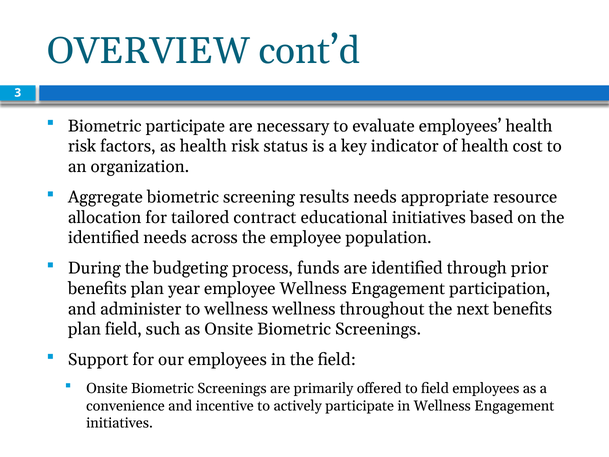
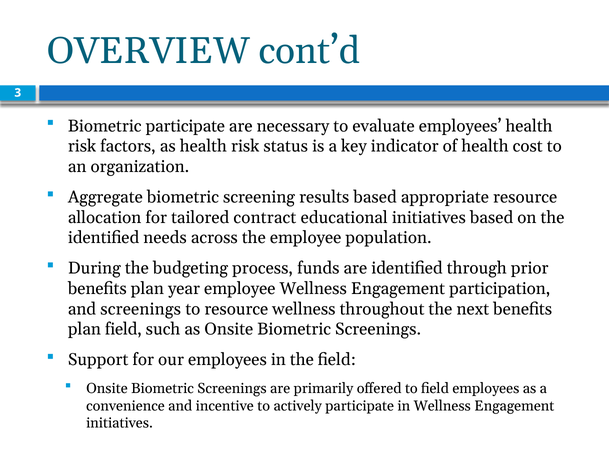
results needs: needs -> based
and administer: administer -> screenings
to wellness: wellness -> resource
